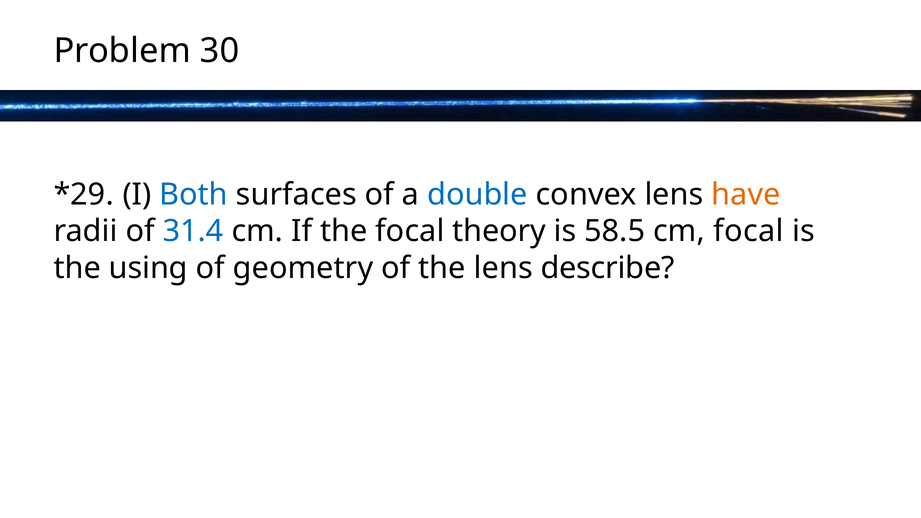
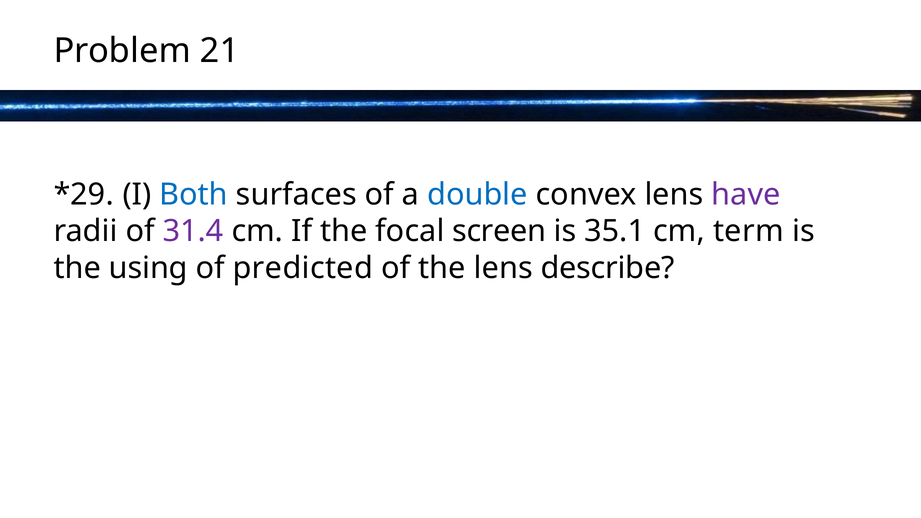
30: 30 -> 21
have colour: orange -> purple
31.4 colour: blue -> purple
theory: theory -> screen
58.5: 58.5 -> 35.1
cm focal: focal -> term
geometry: geometry -> predicted
